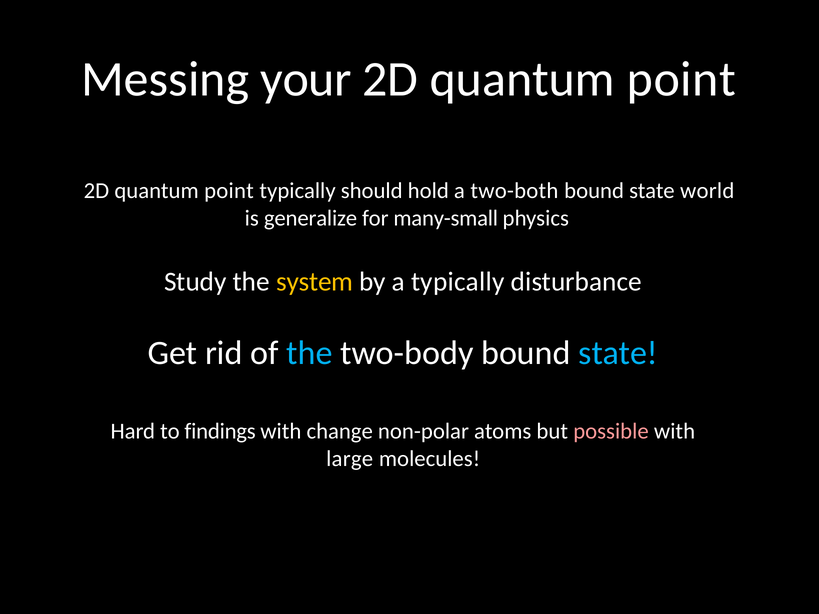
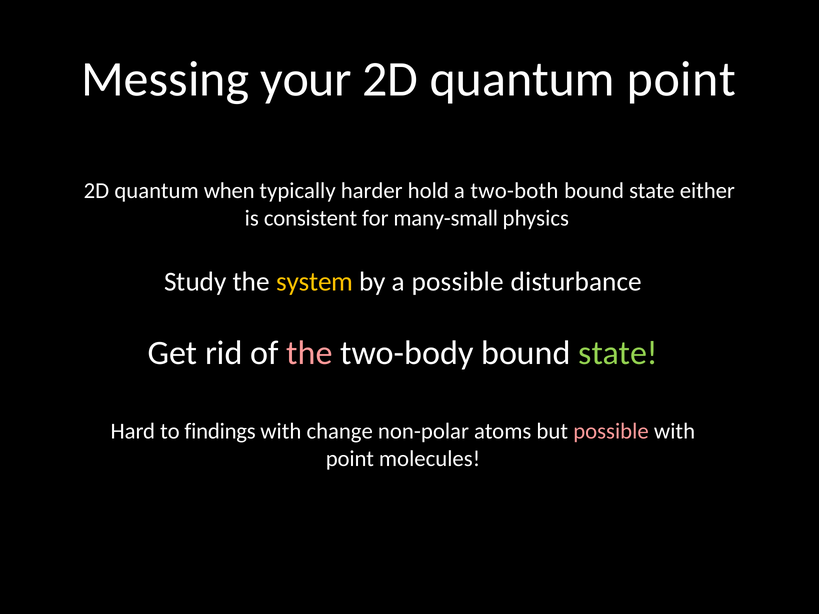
point at (229, 191): point -> when
should: should -> harder
world: world -> either
generalize: generalize -> consistent
a typically: typically -> possible
the at (310, 353) colour: light blue -> pink
state at (618, 353) colour: light blue -> light green
large at (350, 459): large -> point
